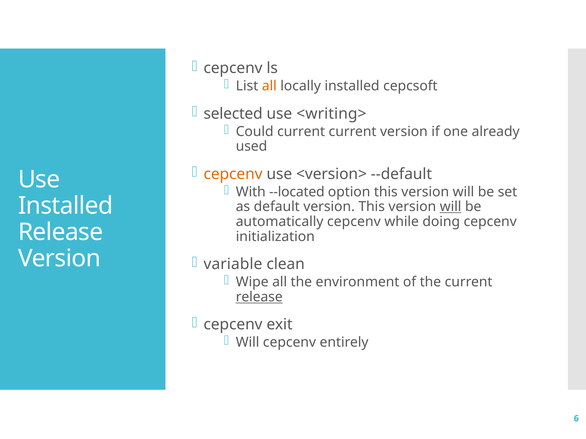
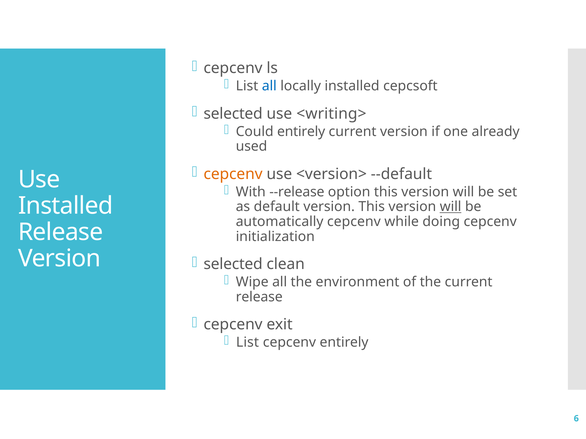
all at (269, 86) colour: orange -> blue
Could current: current -> entirely
--located: --located -> --release
variable at (233, 265): variable -> selected
release at (259, 297) underline: present -> none
Will at (248, 343): Will -> List
